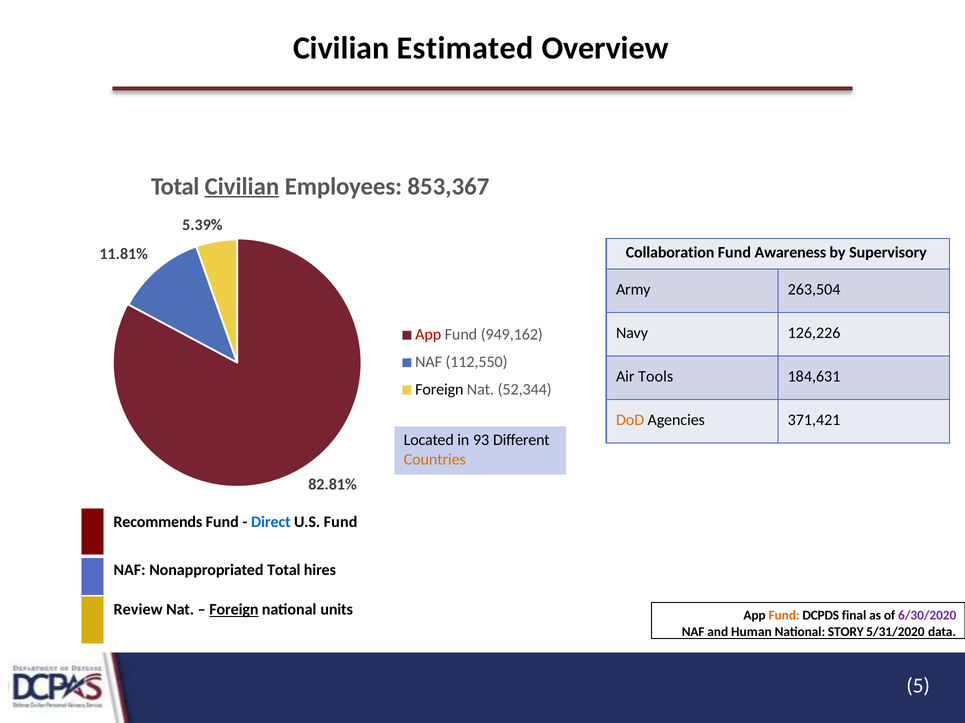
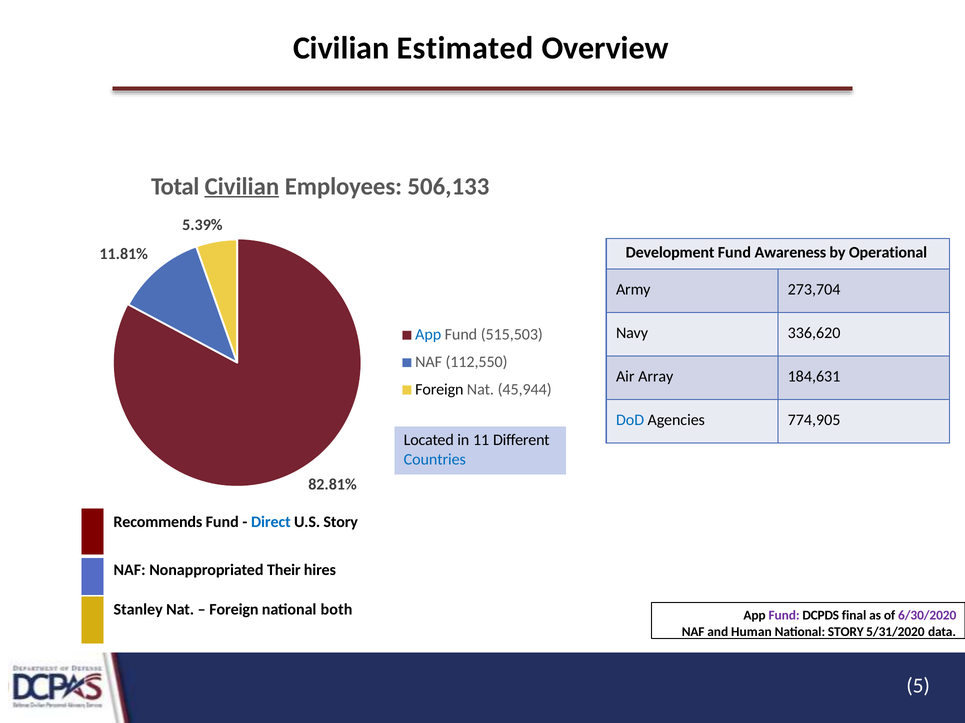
853,367: 853,367 -> 506,133
Collaboration: Collaboration -> Development
Supervisory: Supervisory -> Operational
263,504: 263,504 -> 273,704
126,226: 126,226 -> 336,620
App at (428, 335) colour: red -> blue
949,162: 949,162 -> 515,503
Tools: Tools -> Array
52,344: 52,344 -> 45,944
DoD colour: orange -> blue
371,421: 371,421 -> 774,905
93: 93 -> 11
Countries colour: orange -> blue
U.S Fund: Fund -> Story
Nonappropriated Total: Total -> Their
Review: Review -> Stanley
Foreign at (234, 610) underline: present -> none
units: units -> both
Fund at (784, 616) colour: orange -> purple
